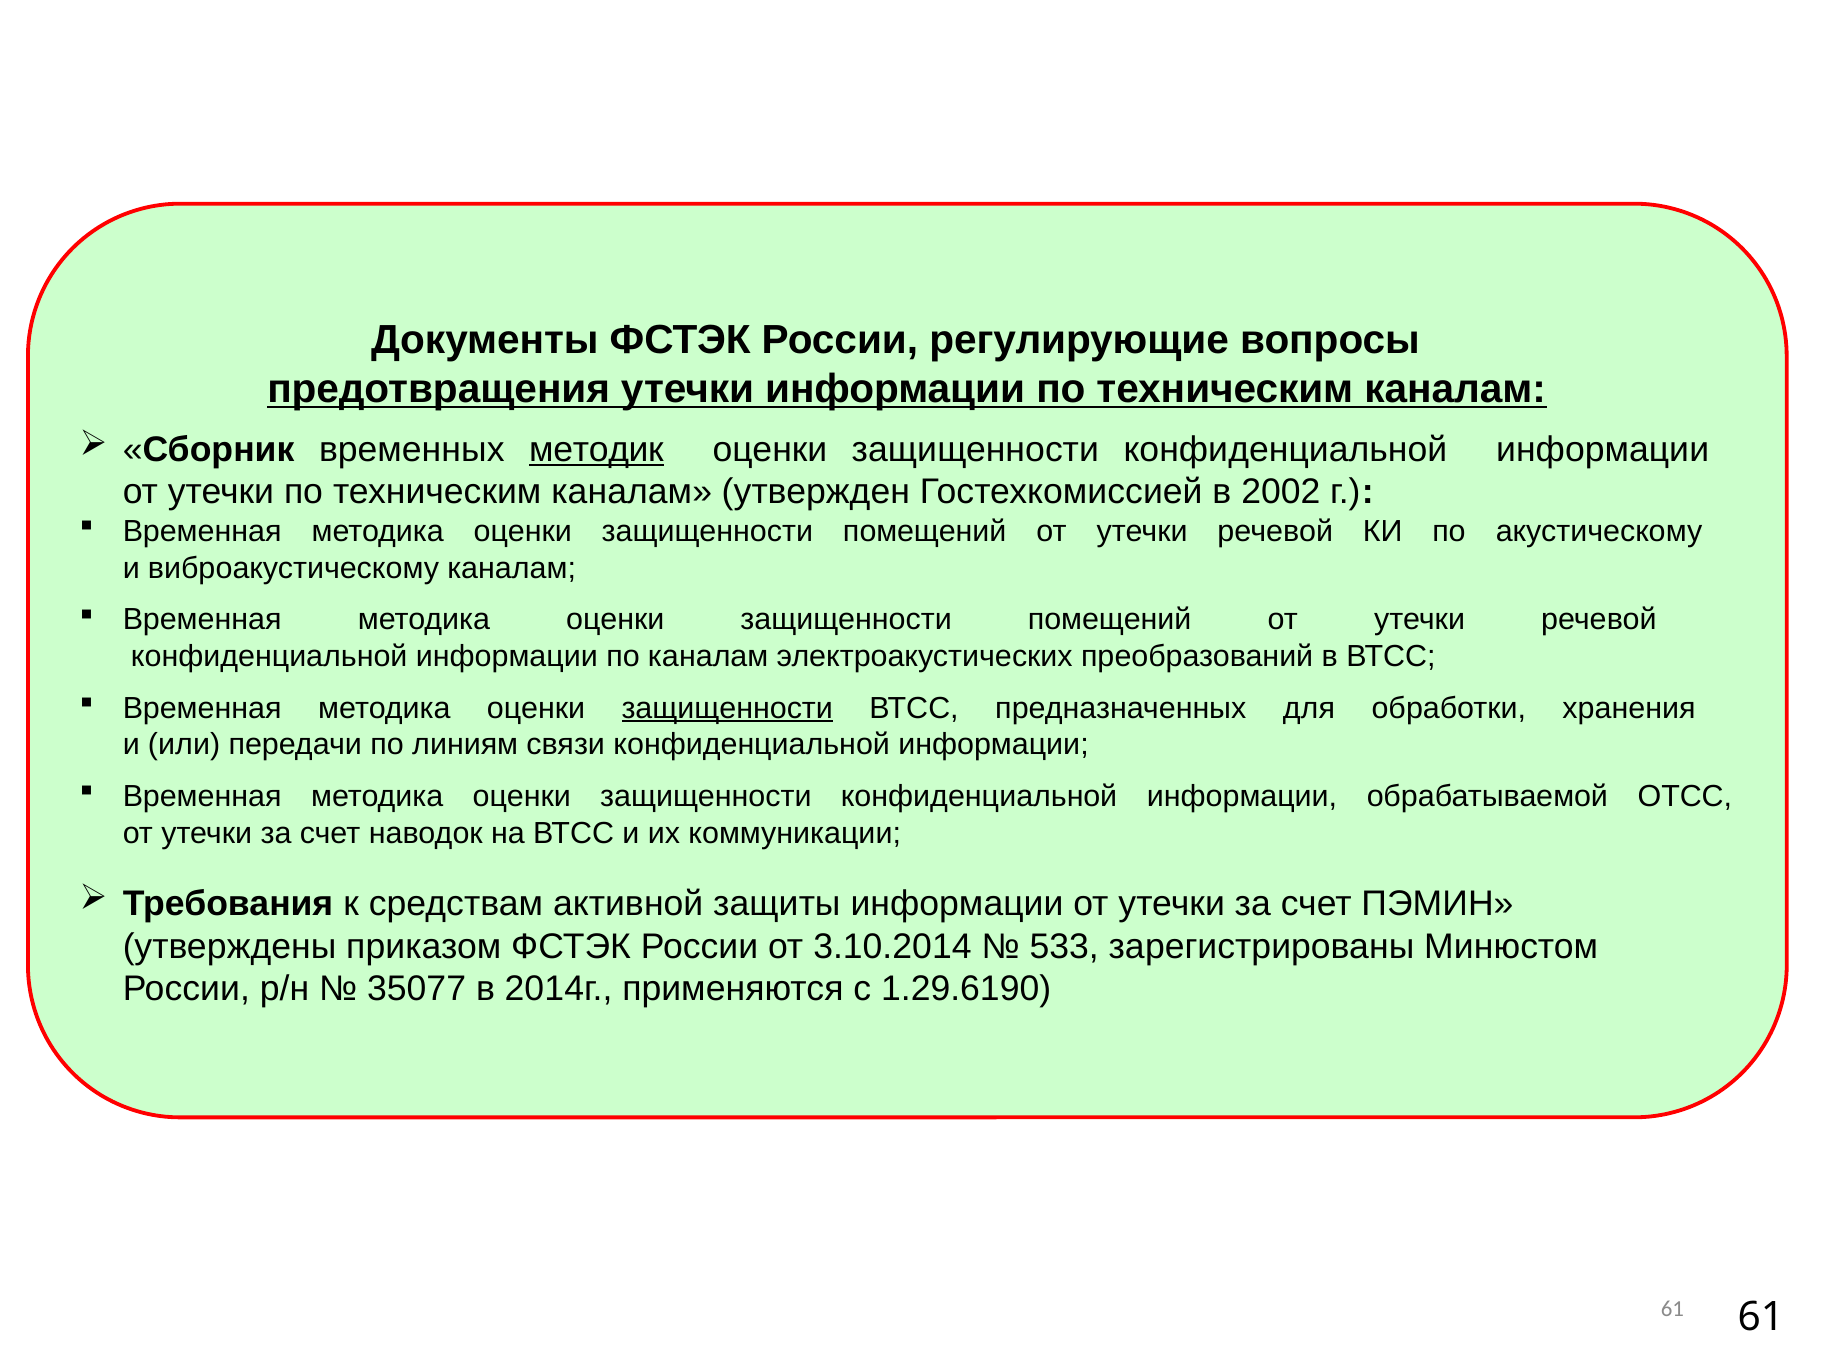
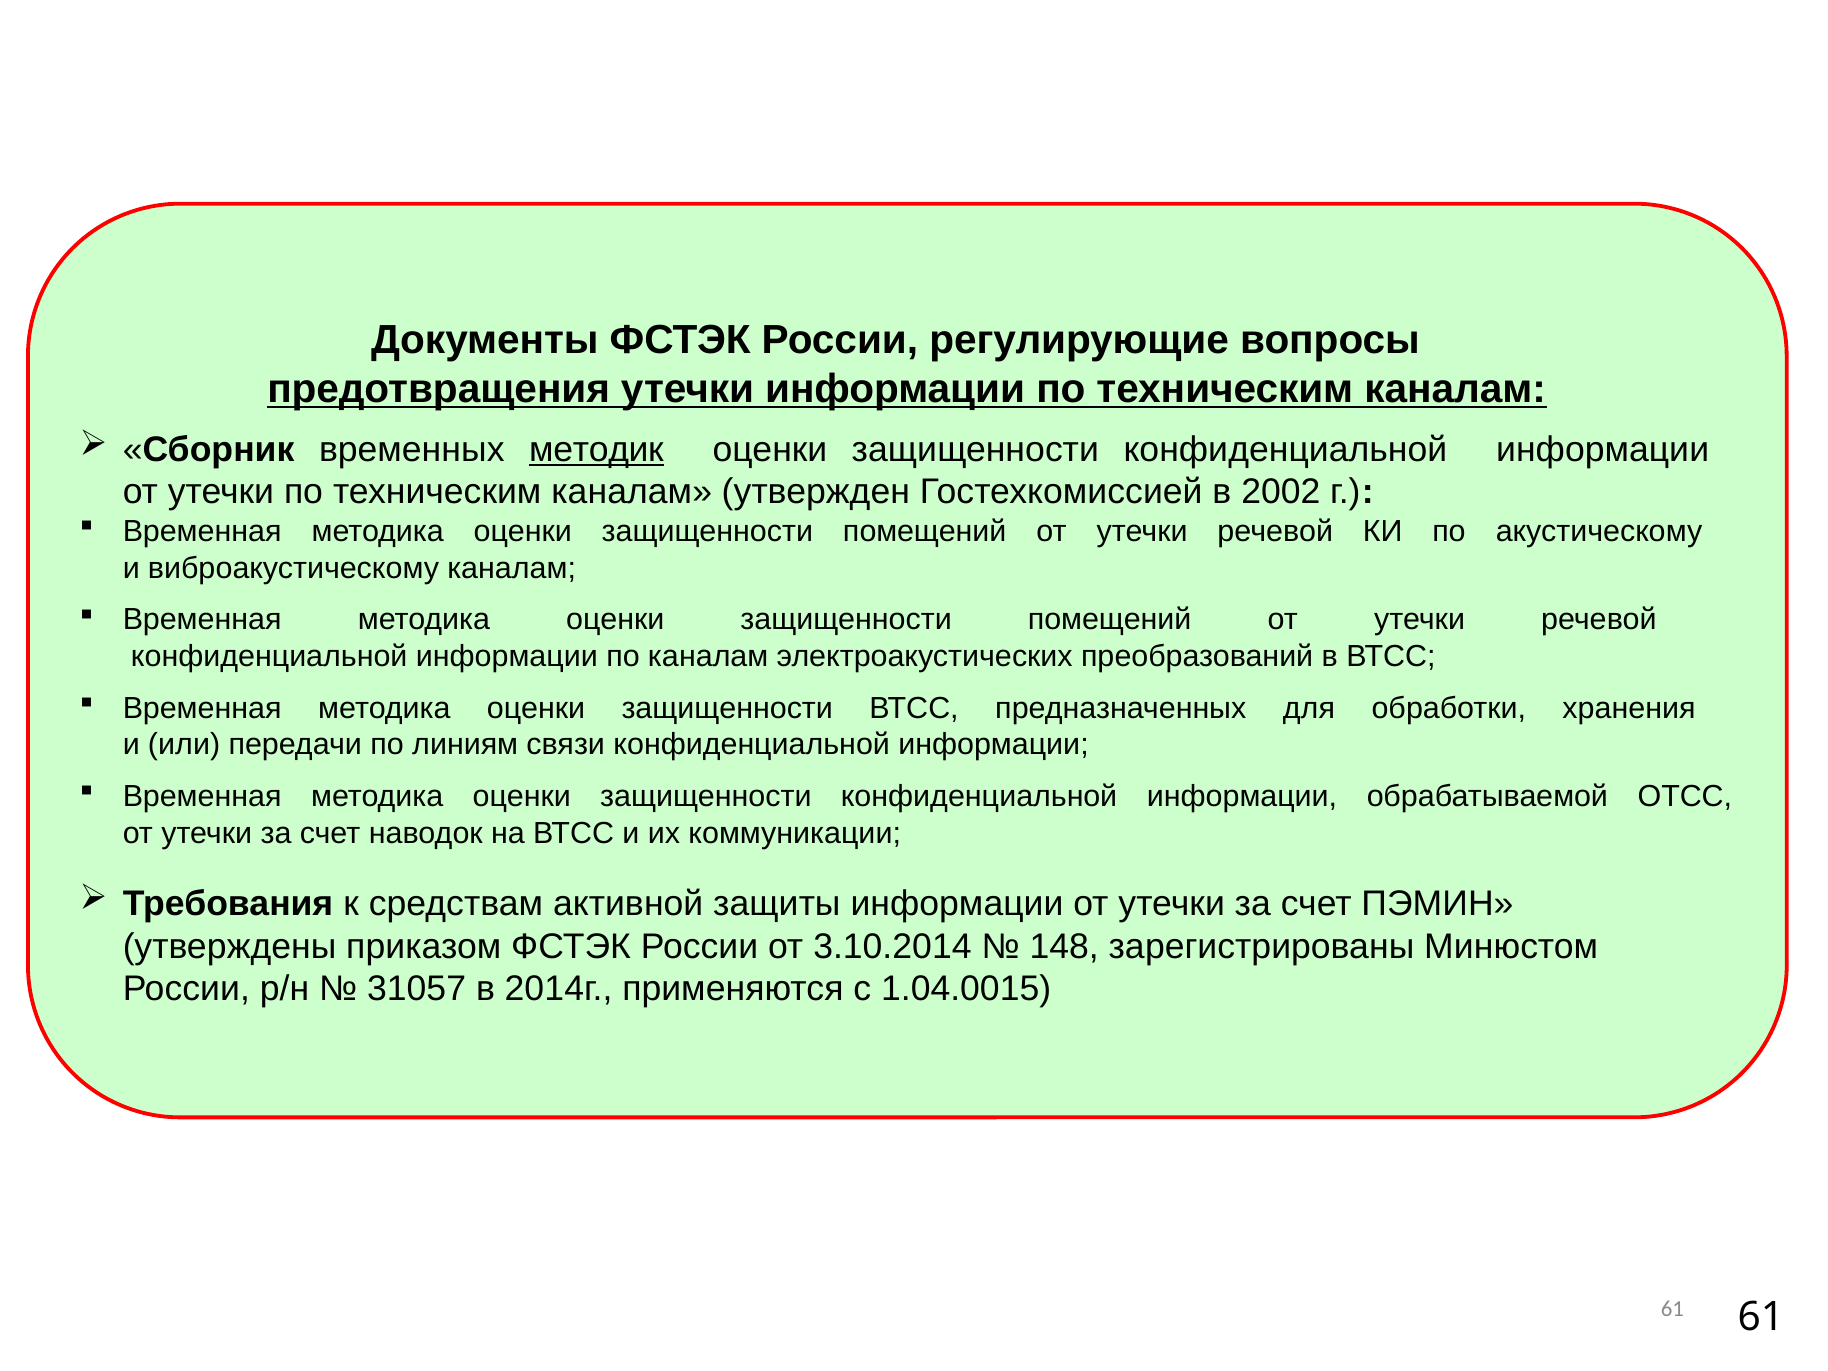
защищенности at (727, 708) underline: present -> none
533: 533 -> 148
35077: 35077 -> 31057
1.29.6190: 1.29.6190 -> 1.04.0015
